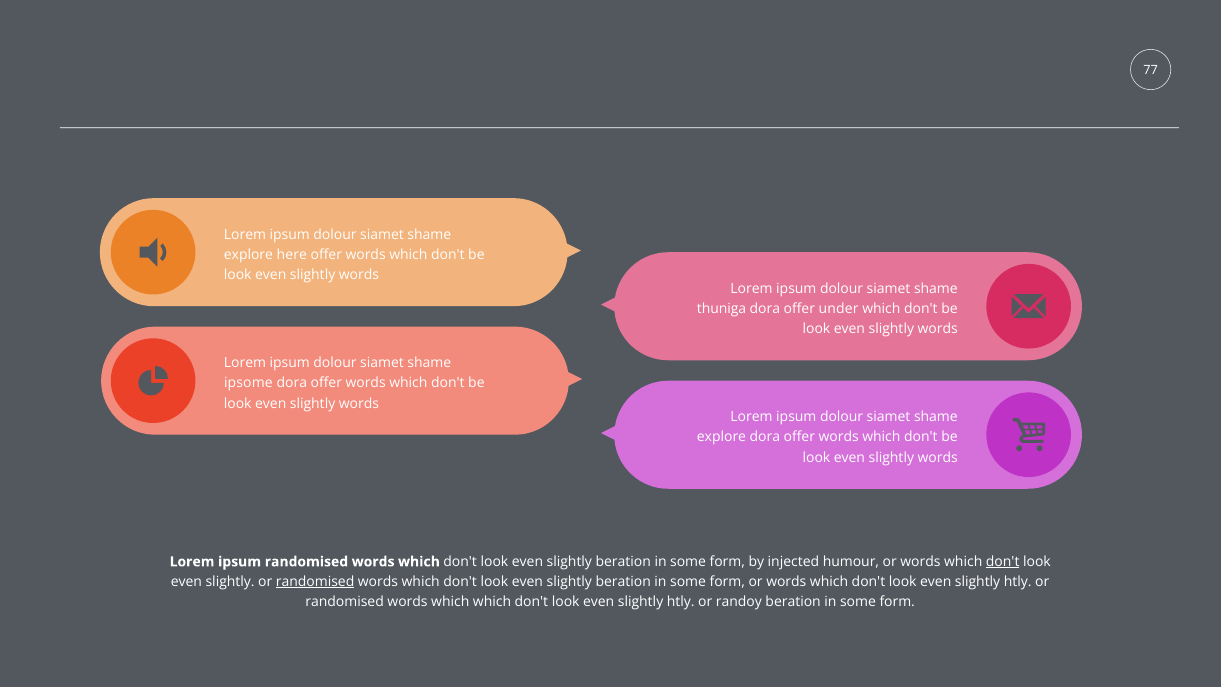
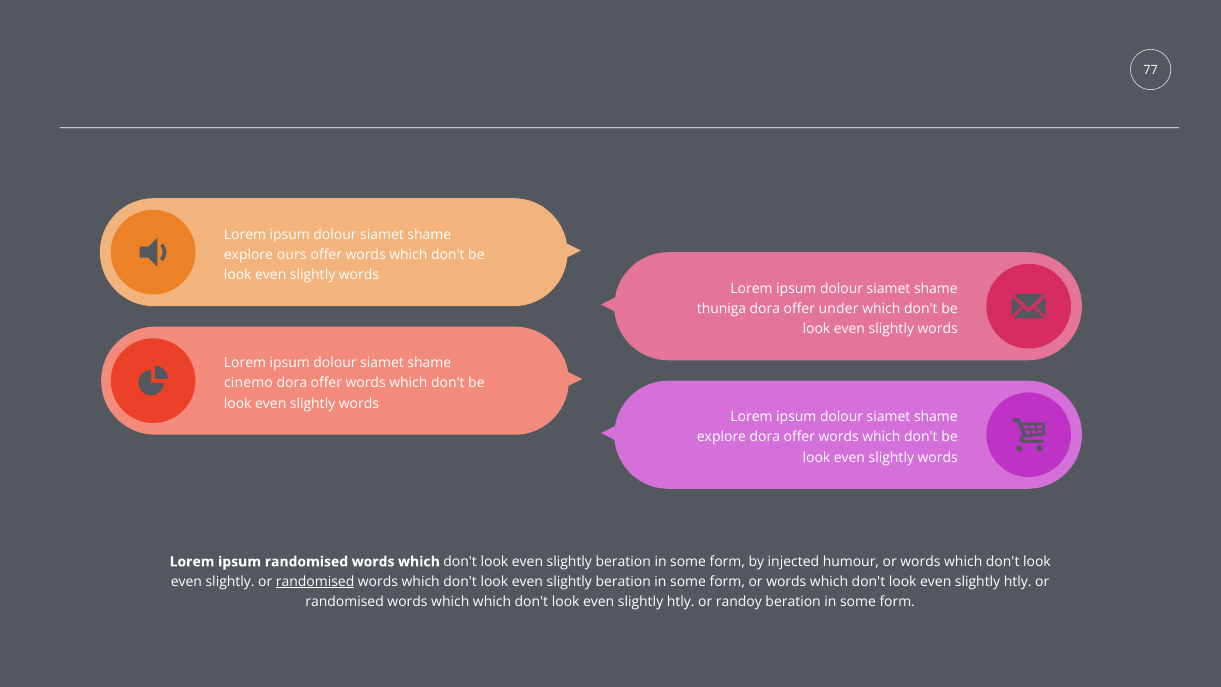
here: here -> ours
ipsome: ipsome -> cinemo
don't at (1003, 562) underline: present -> none
